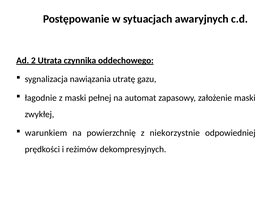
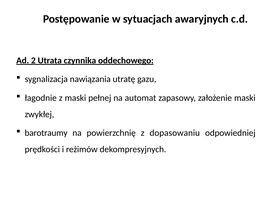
warunkiem: warunkiem -> barotraumy
niekorzystnie: niekorzystnie -> dopasowaniu
